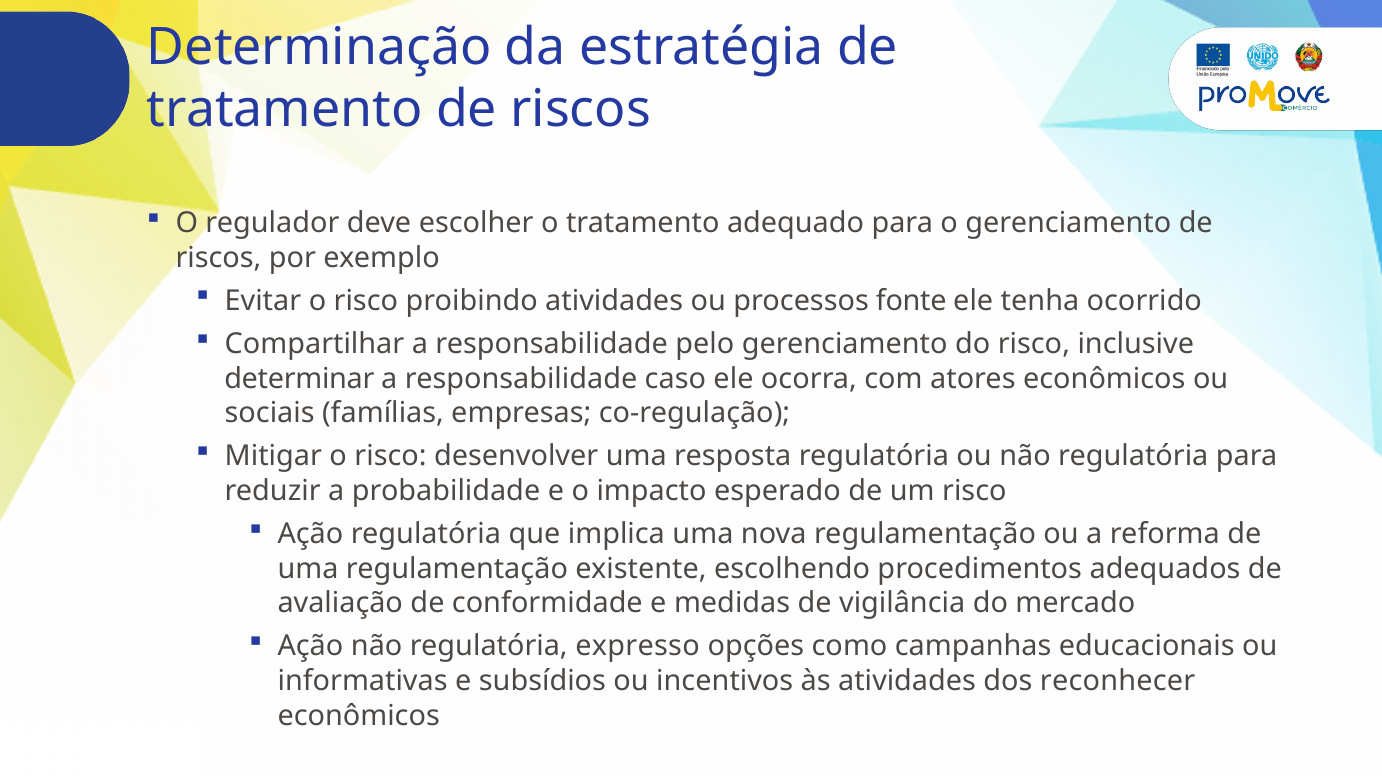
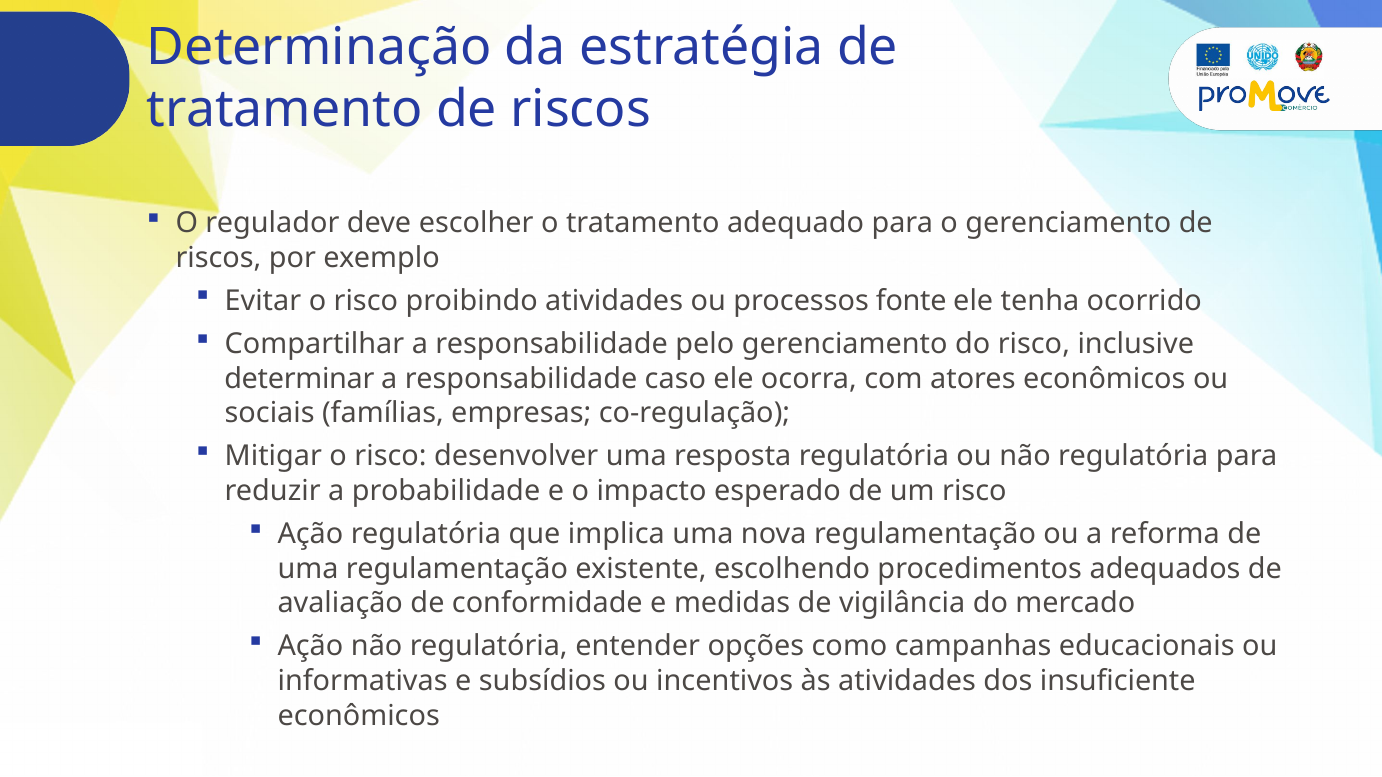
expresso: expresso -> entender
reconhecer: reconhecer -> insuficiente
